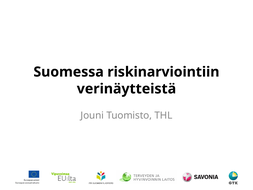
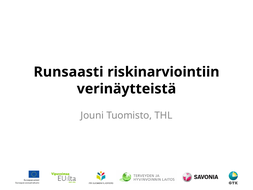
Suomessa: Suomessa -> Runsaasti
